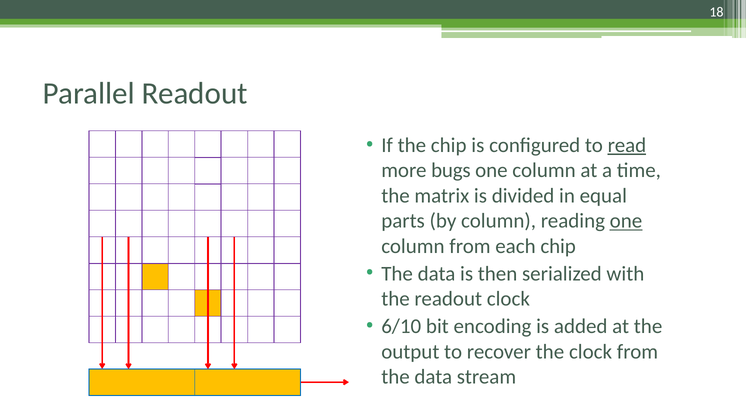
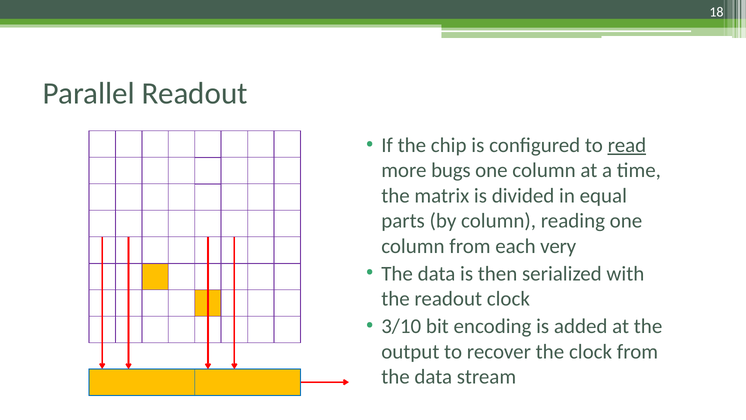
one at (626, 221) underline: present -> none
each chip: chip -> very
6/10: 6/10 -> 3/10
